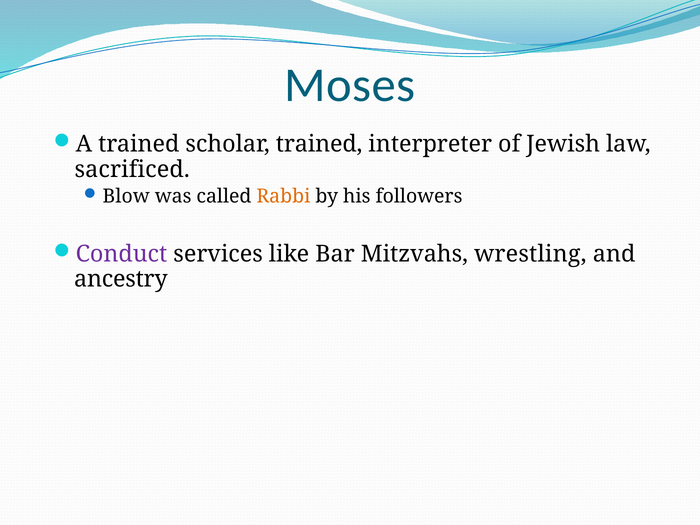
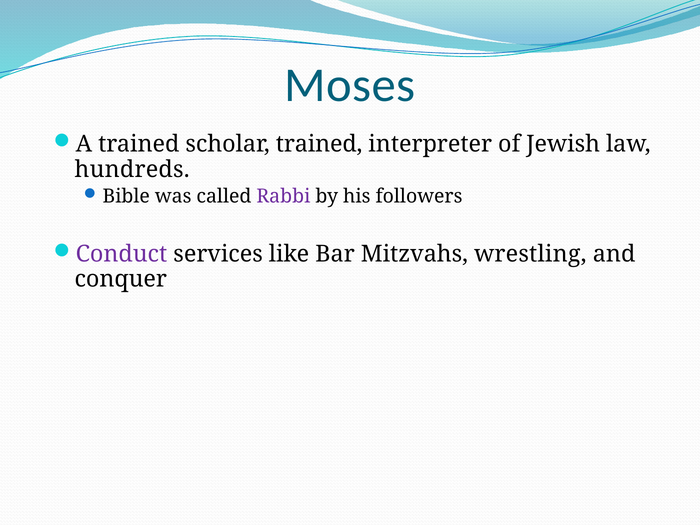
sacrificed: sacrificed -> hundreds
Blow: Blow -> Bible
Rabbi colour: orange -> purple
ancestry: ancestry -> conquer
